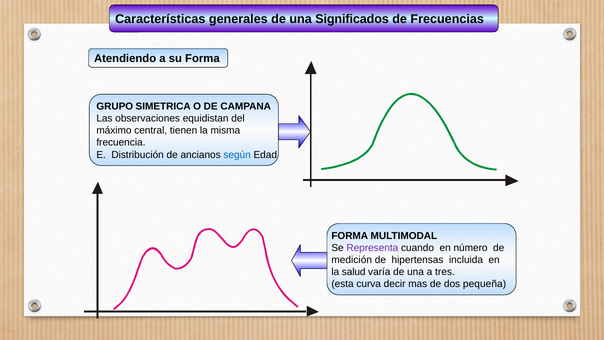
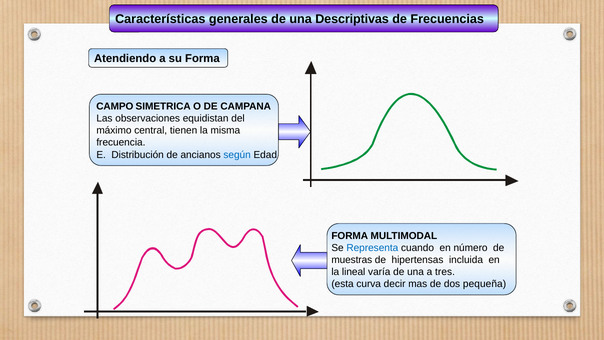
Significados: Significados -> Descriptivas
GRUPO: GRUPO -> CAMPO
Representa colour: purple -> blue
medición: medición -> muestras
salud: salud -> lineal
